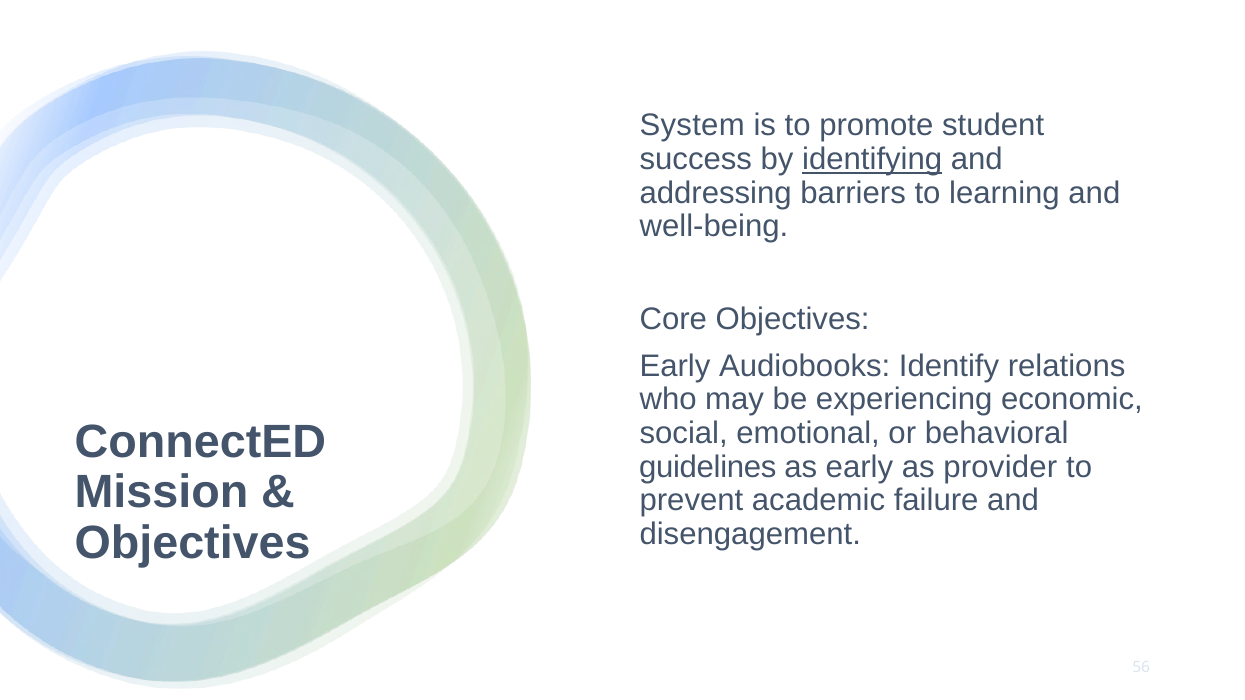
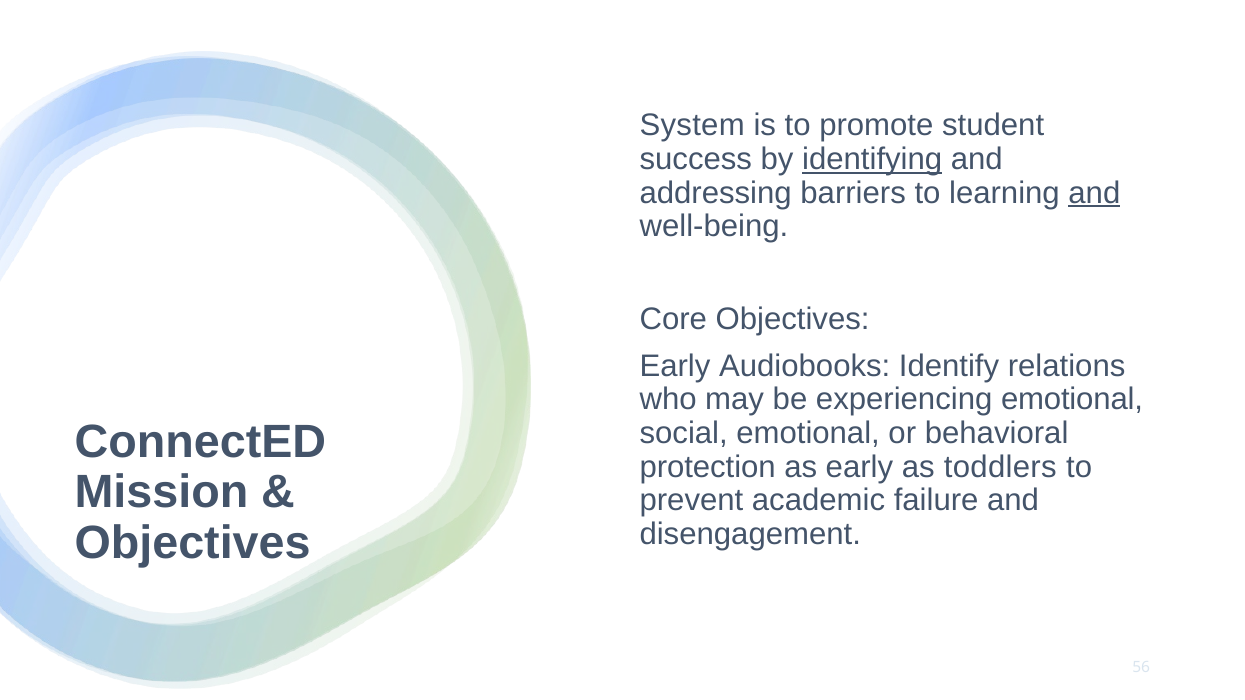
and at (1094, 193) underline: none -> present
experiencing economic: economic -> emotional
guidelines: guidelines -> protection
provider: provider -> toddlers
